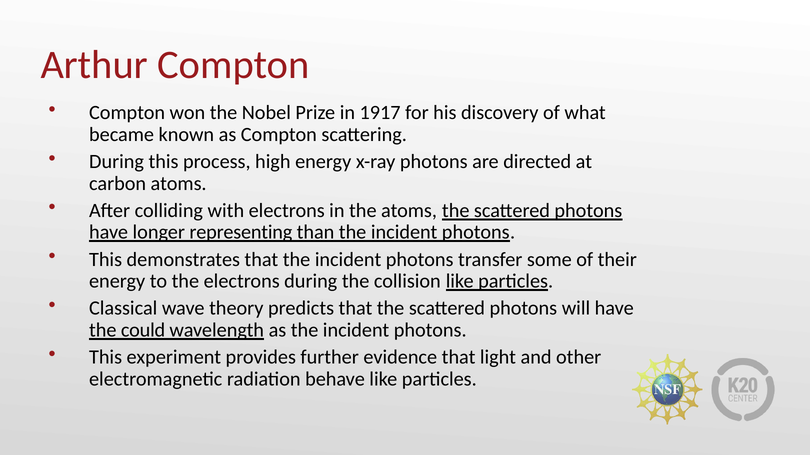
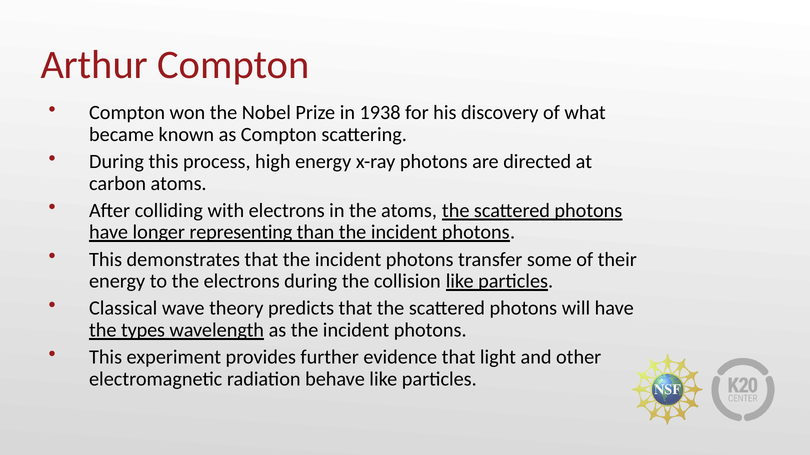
1917: 1917 -> 1938
could: could -> types
